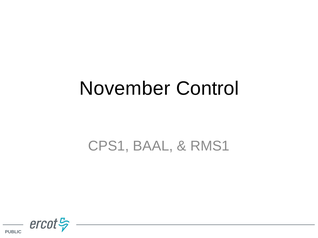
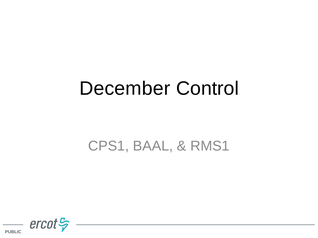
November: November -> December
